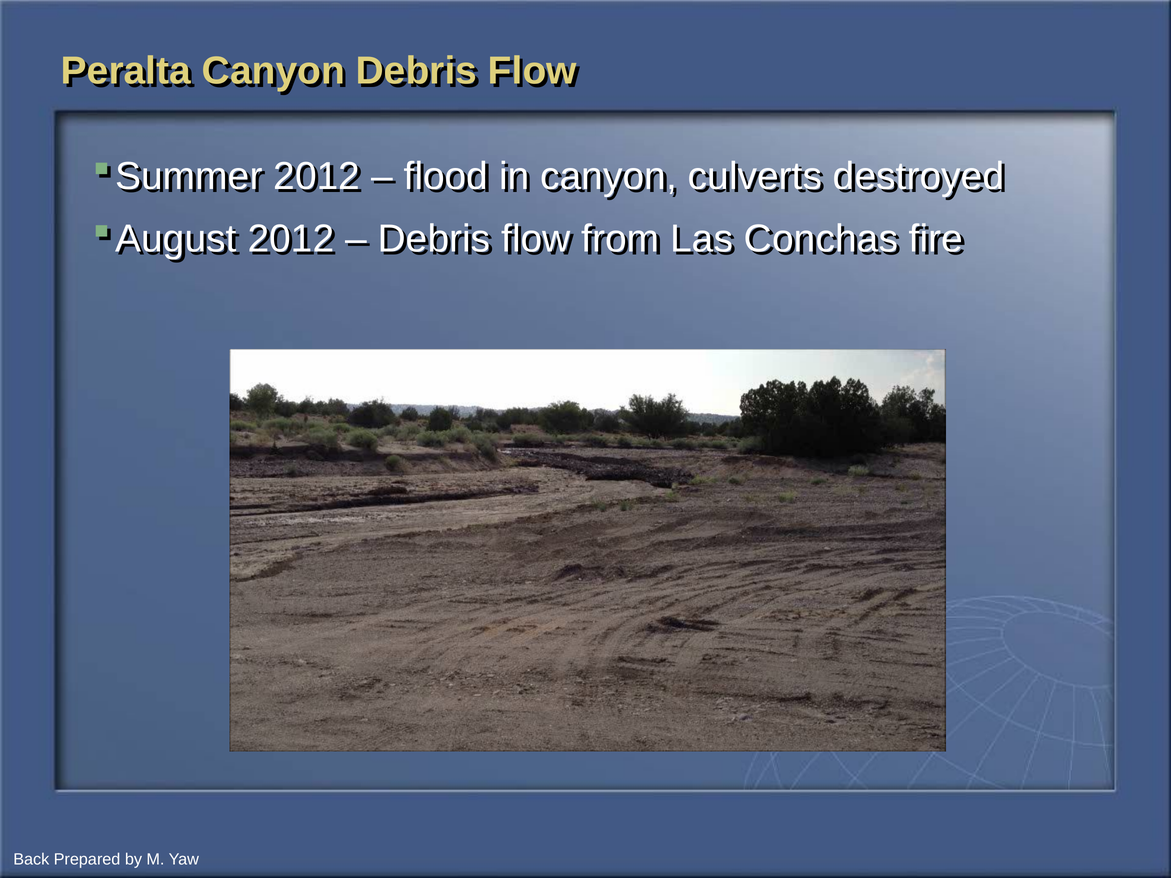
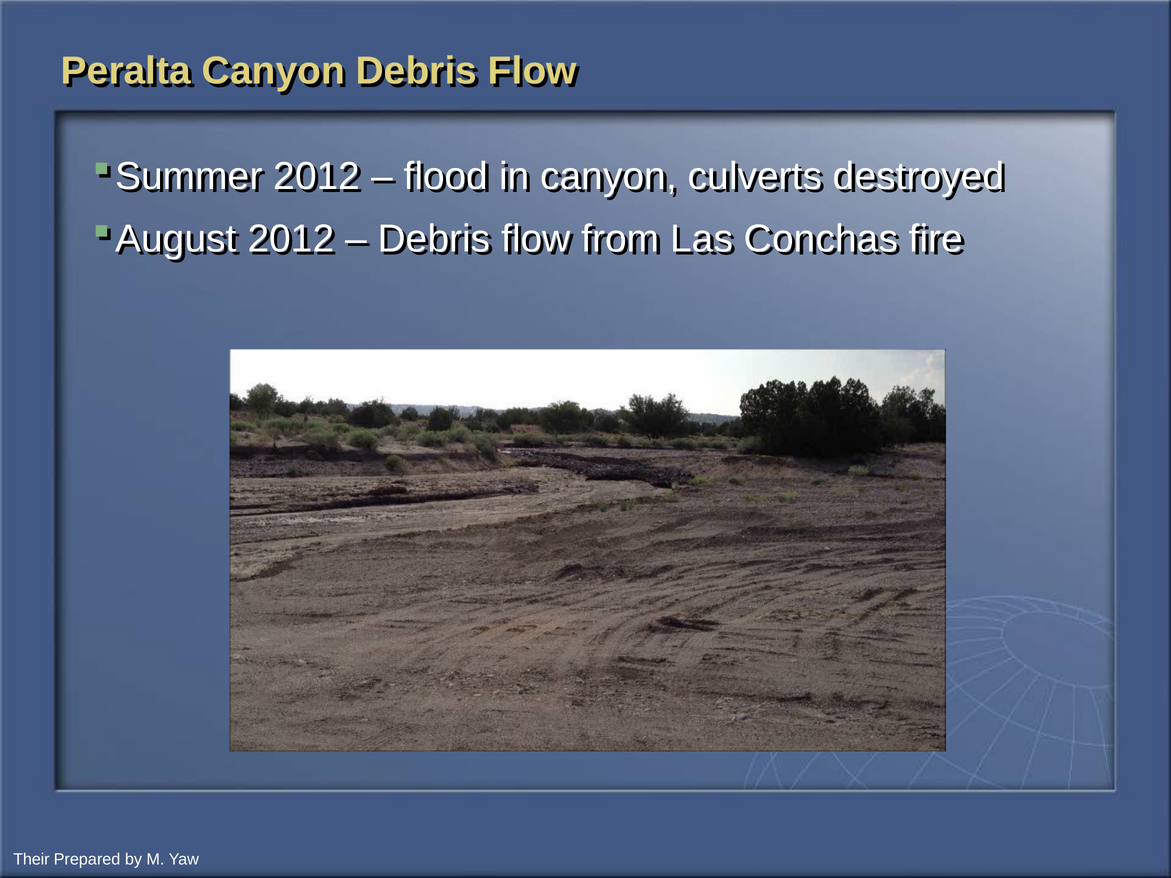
Back: Back -> Their
